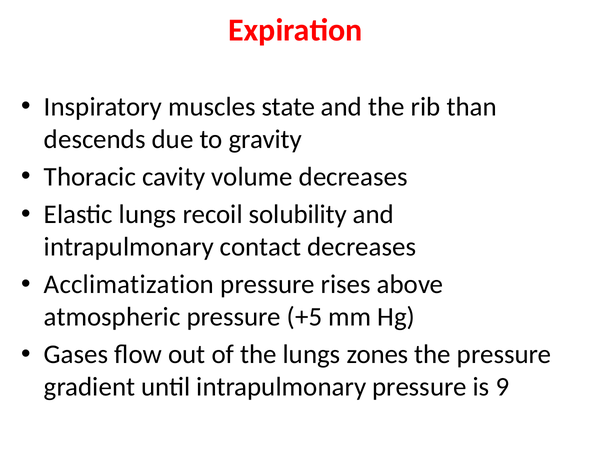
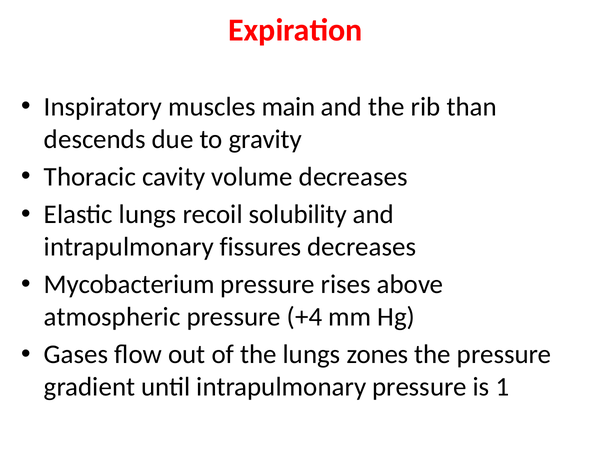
state: state -> main
contact: contact -> fissures
Acclimatization: Acclimatization -> Mycobacterium
+5: +5 -> +4
9: 9 -> 1
